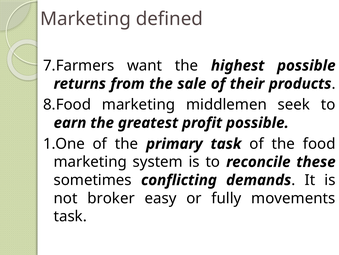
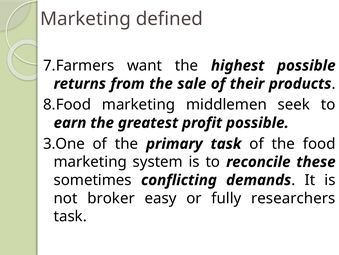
1.One: 1.One -> 3.One
movements: movements -> researchers
